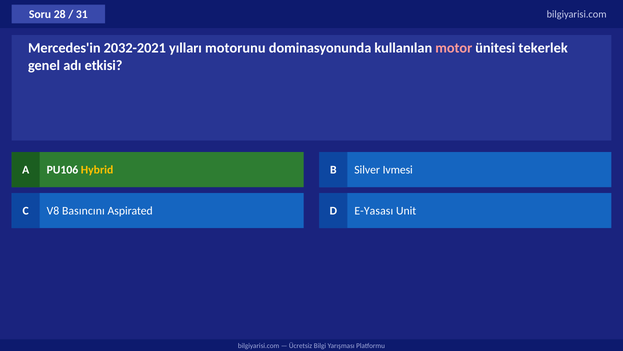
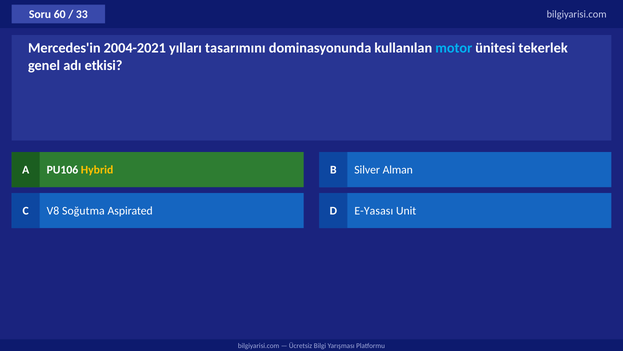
28: 28 -> 60
31: 31 -> 33
2032-2021: 2032-2021 -> 2004-2021
motorunu: motorunu -> tasarımını
motor colour: pink -> light blue
Ivmesi: Ivmesi -> Alman
Basıncını: Basıncını -> Soğutma
